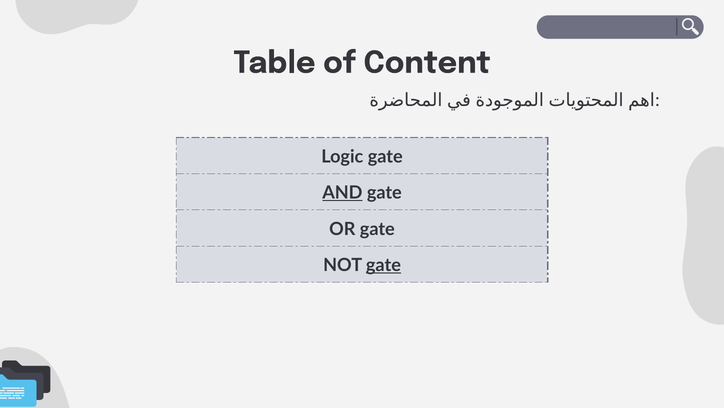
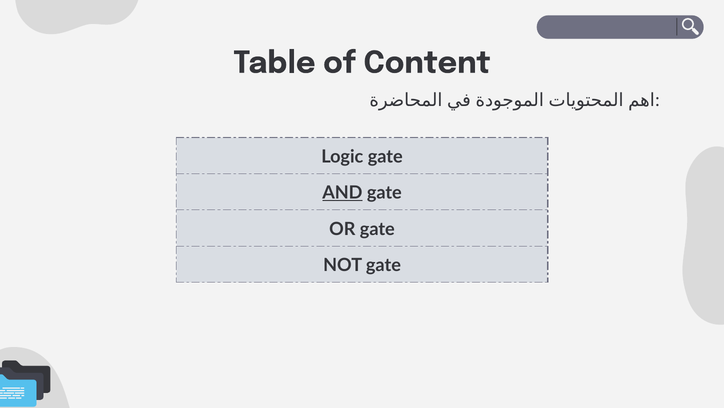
gate at (383, 265) underline: present -> none
